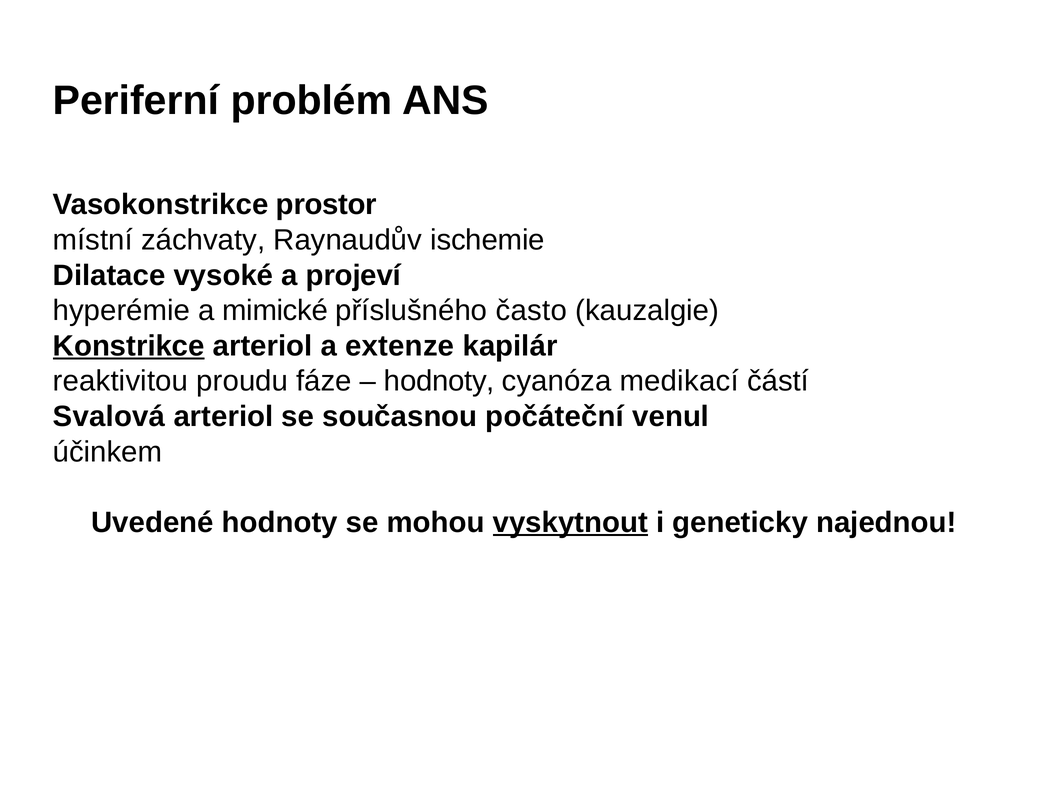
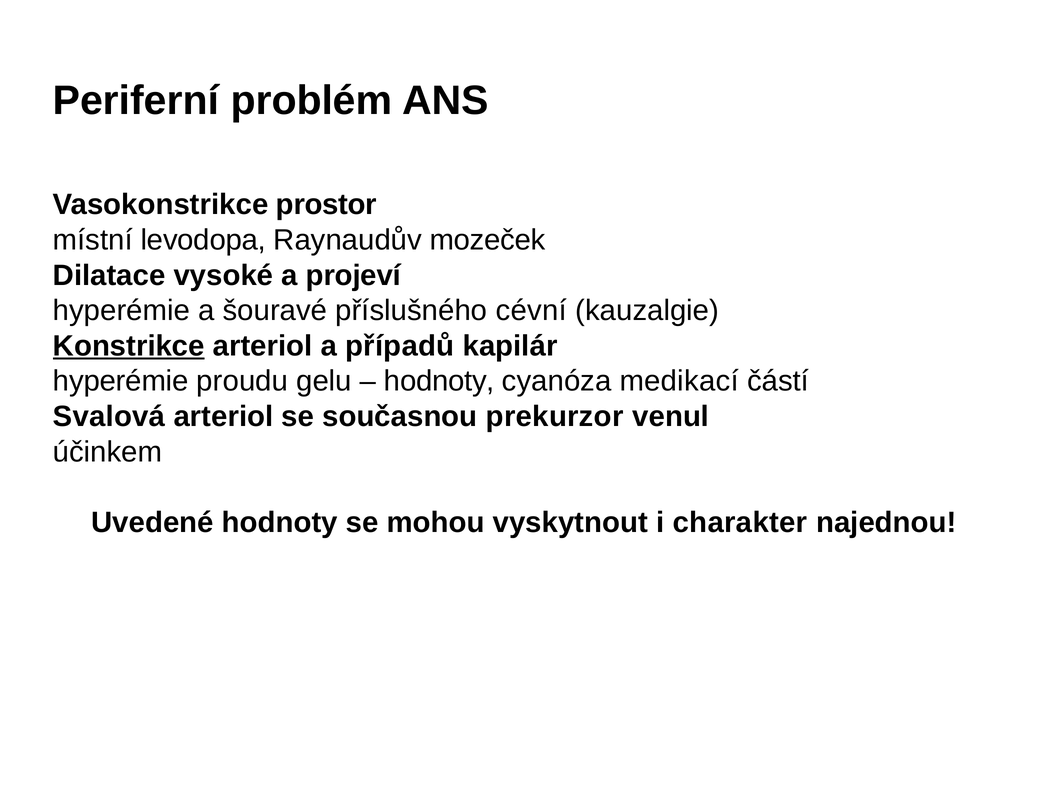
záchvaty: záchvaty -> levodopa
ischemie: ischemie -> mozeček
mimické: mimické -> šouravé
často: často -> cévní
extenze: extenze -> případů
reaktivitou at (121, 381): reaktivitou -> hyperémie
fáze: fáze -> gelu
počáteční: počáteční -> prekurzor
vyskytnout underline: present -> none
geneticky: geneticky -> charakter
